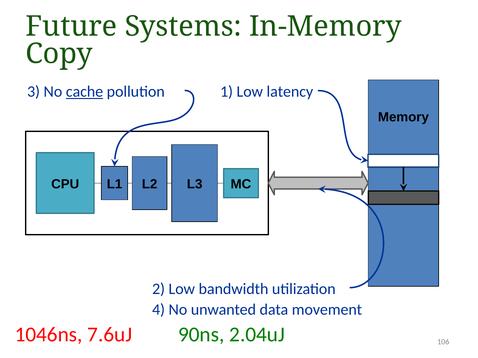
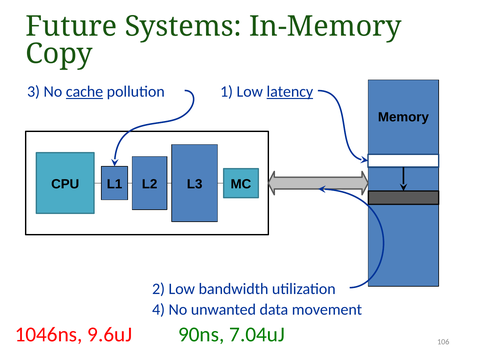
latency underline: none -> present
7.6uJ: 7.6uJ -> 9.6uJ
2.04uJ: 2.04uJ -> 7.04uJ
